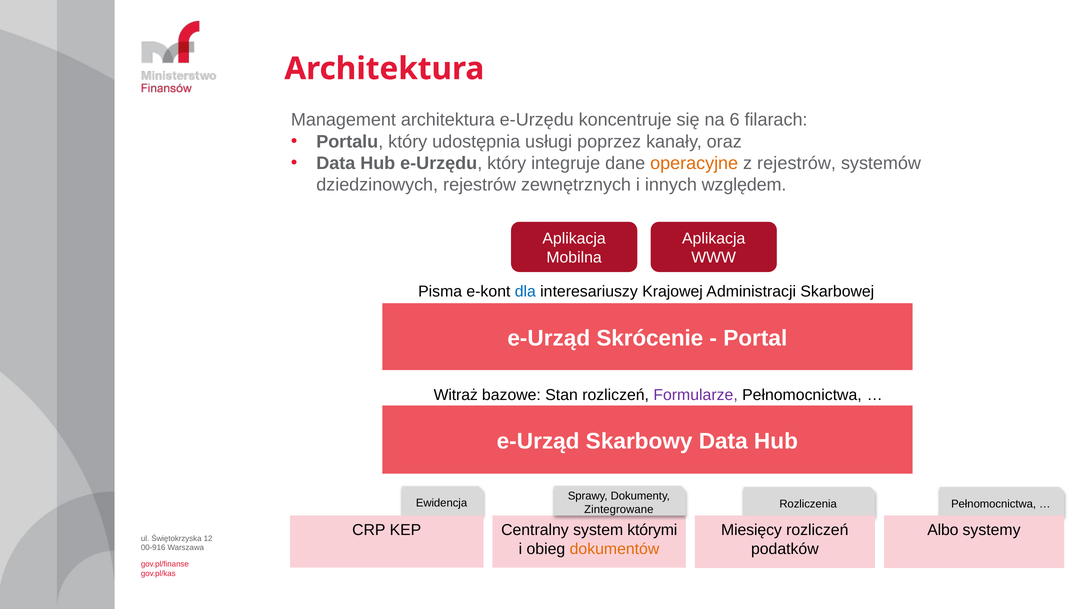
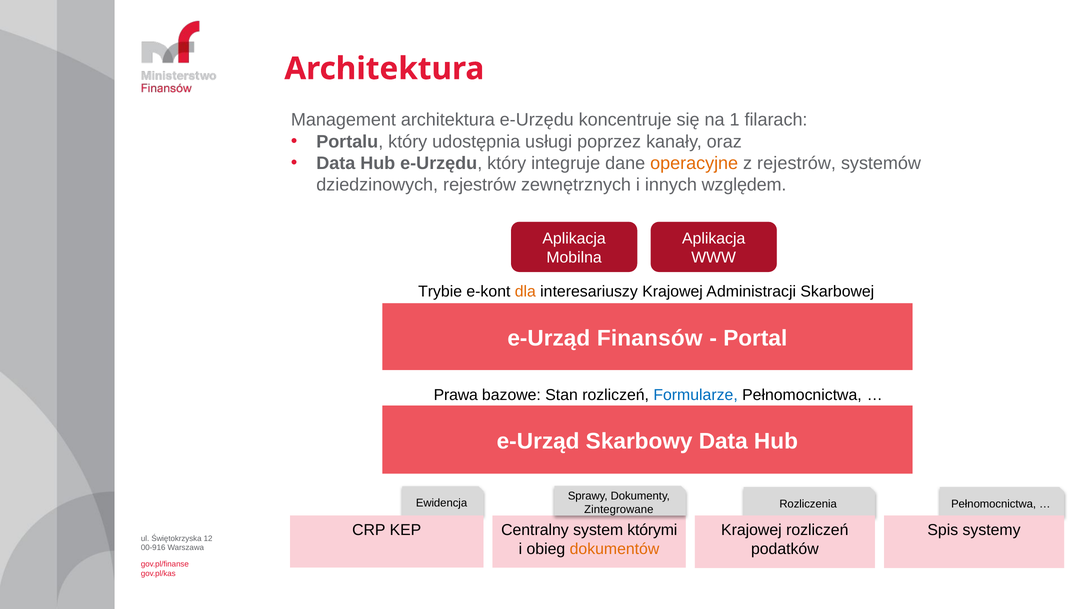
6: 6 -> 1
Pisma: Pisma -> Trybie
dla colour: blue -> orange
Skrócenie: Skrócenie -> Finansów
Witraż: Witraż -> Prawa
Formularze colour: purple -> blue
Miesięcy at (751, 530): Miesięcy -> Krajowej
Albo: Albo -> Spis
